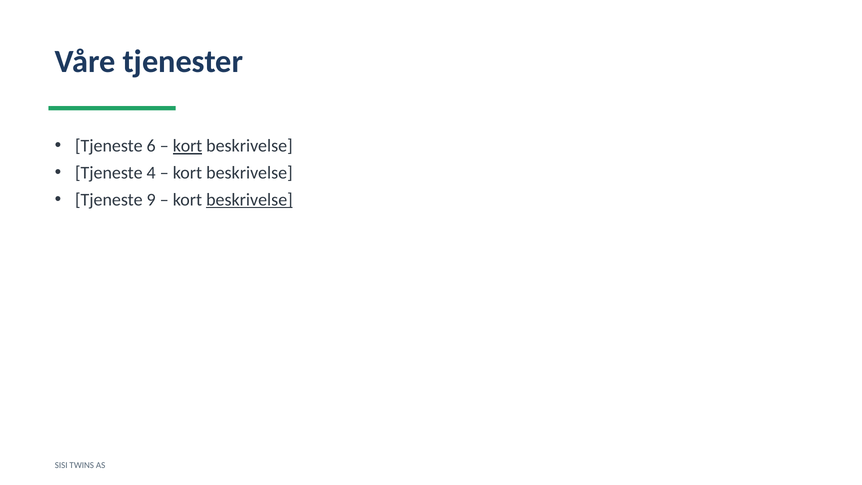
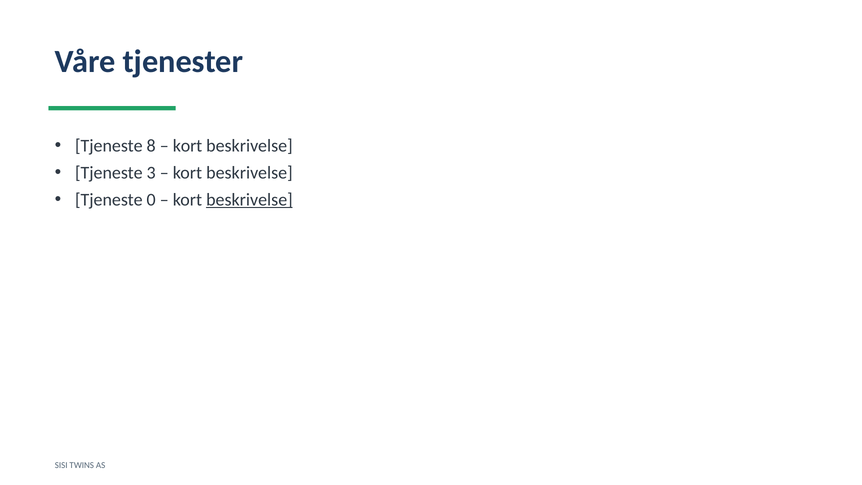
6: 6 -> 8
kort at (188, 146) underline: present -> none
4: 4 -> 3
9: 9 -> 0
